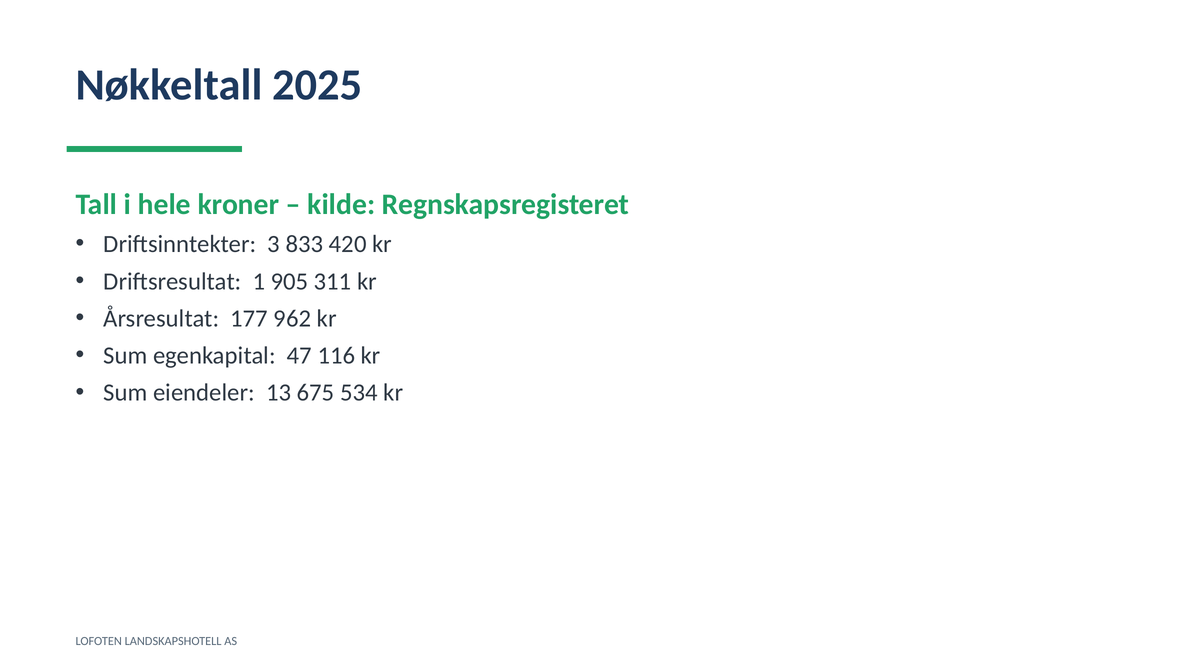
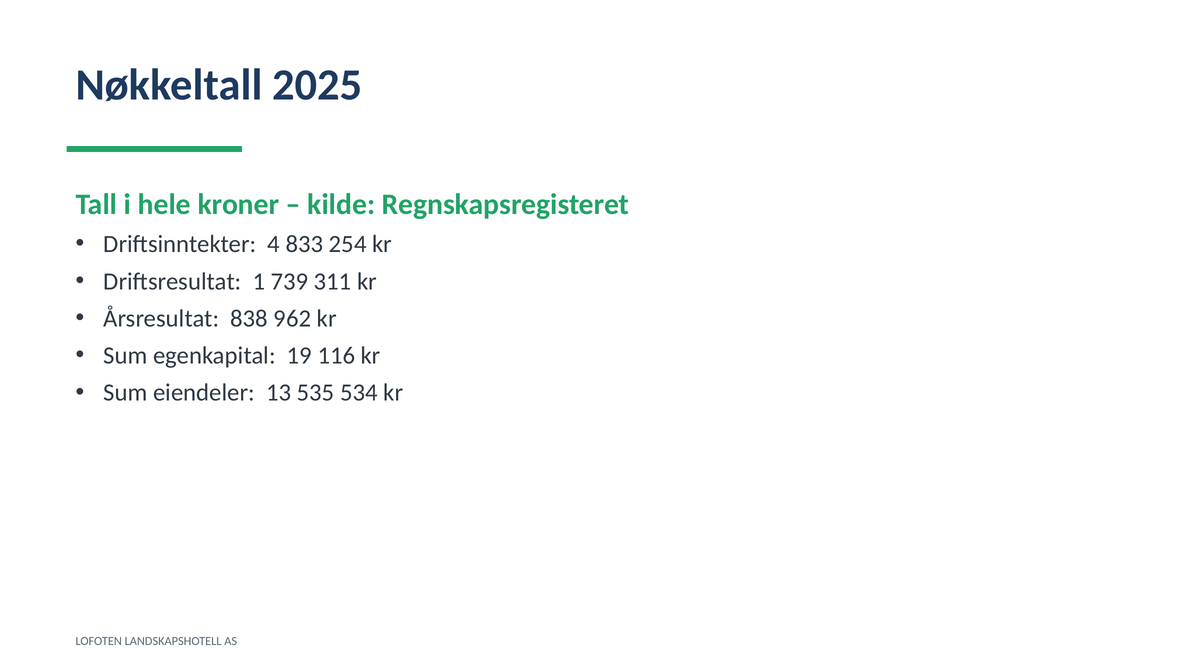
3: 3 -> 4
420: 420 -> 254
905: 905 -> 739
177: 177 -> 838
47: 47 -> 19
675: 675 -> 535
